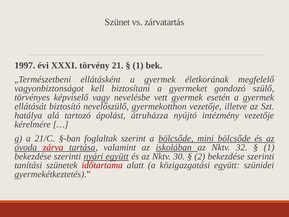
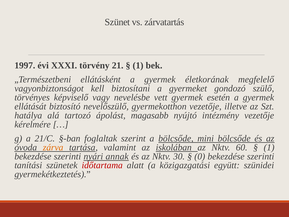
átruházza: átruházza -> magasabb
zárva colour: red -> orange
32: 32 -> 60
nyári együtt: együtt -> annak
2: 2 -> 0
